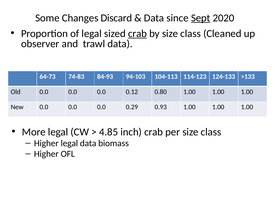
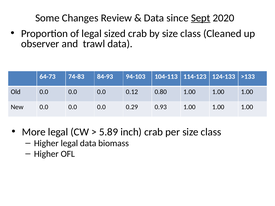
Discard: Discard -> Review
crab at (137, 34) underline: present -> none
4.85: 4.85 -> 5.89
